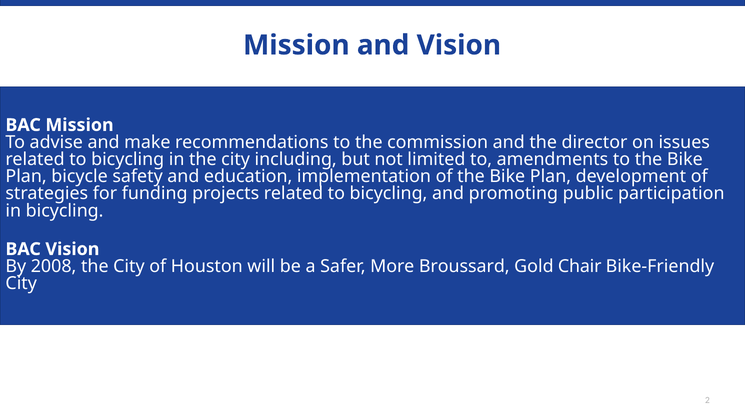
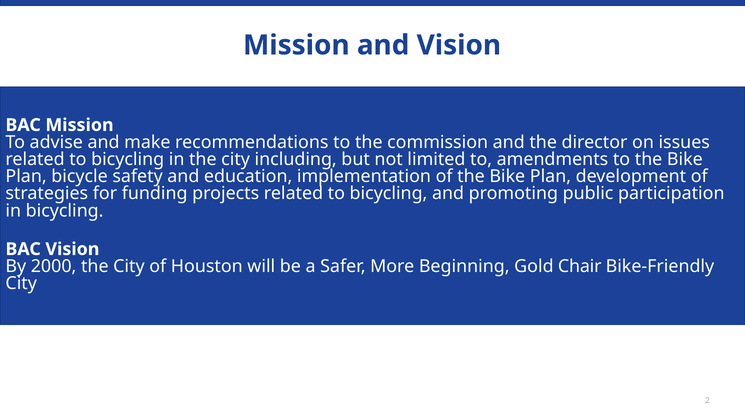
2008: 2008 -> 2000
Broussard: Broussard -> Beginning
